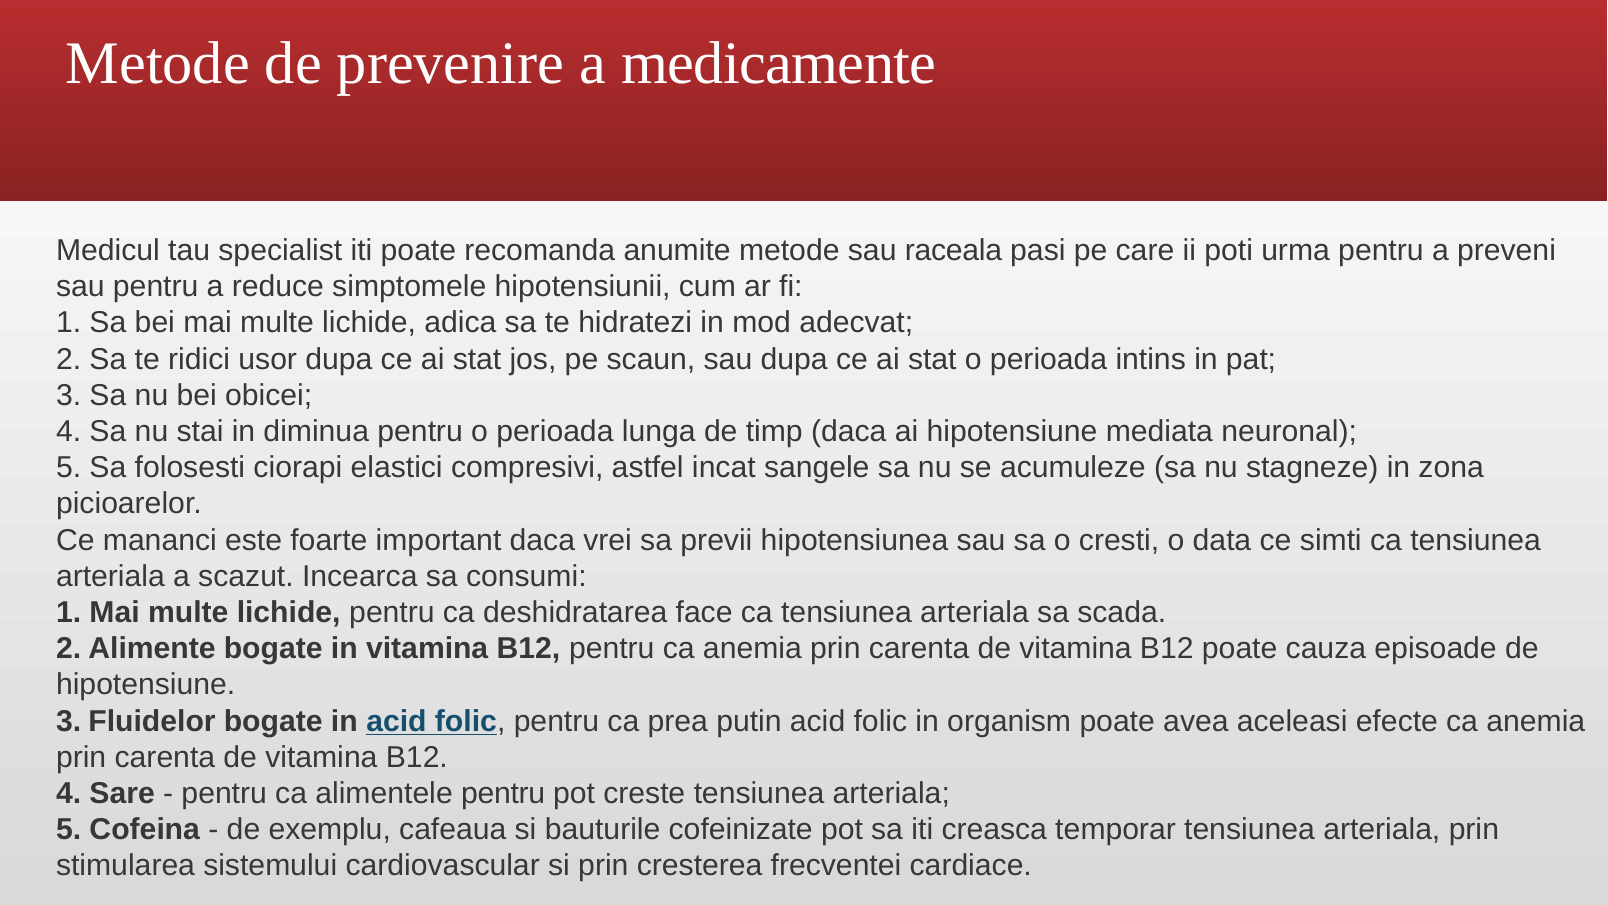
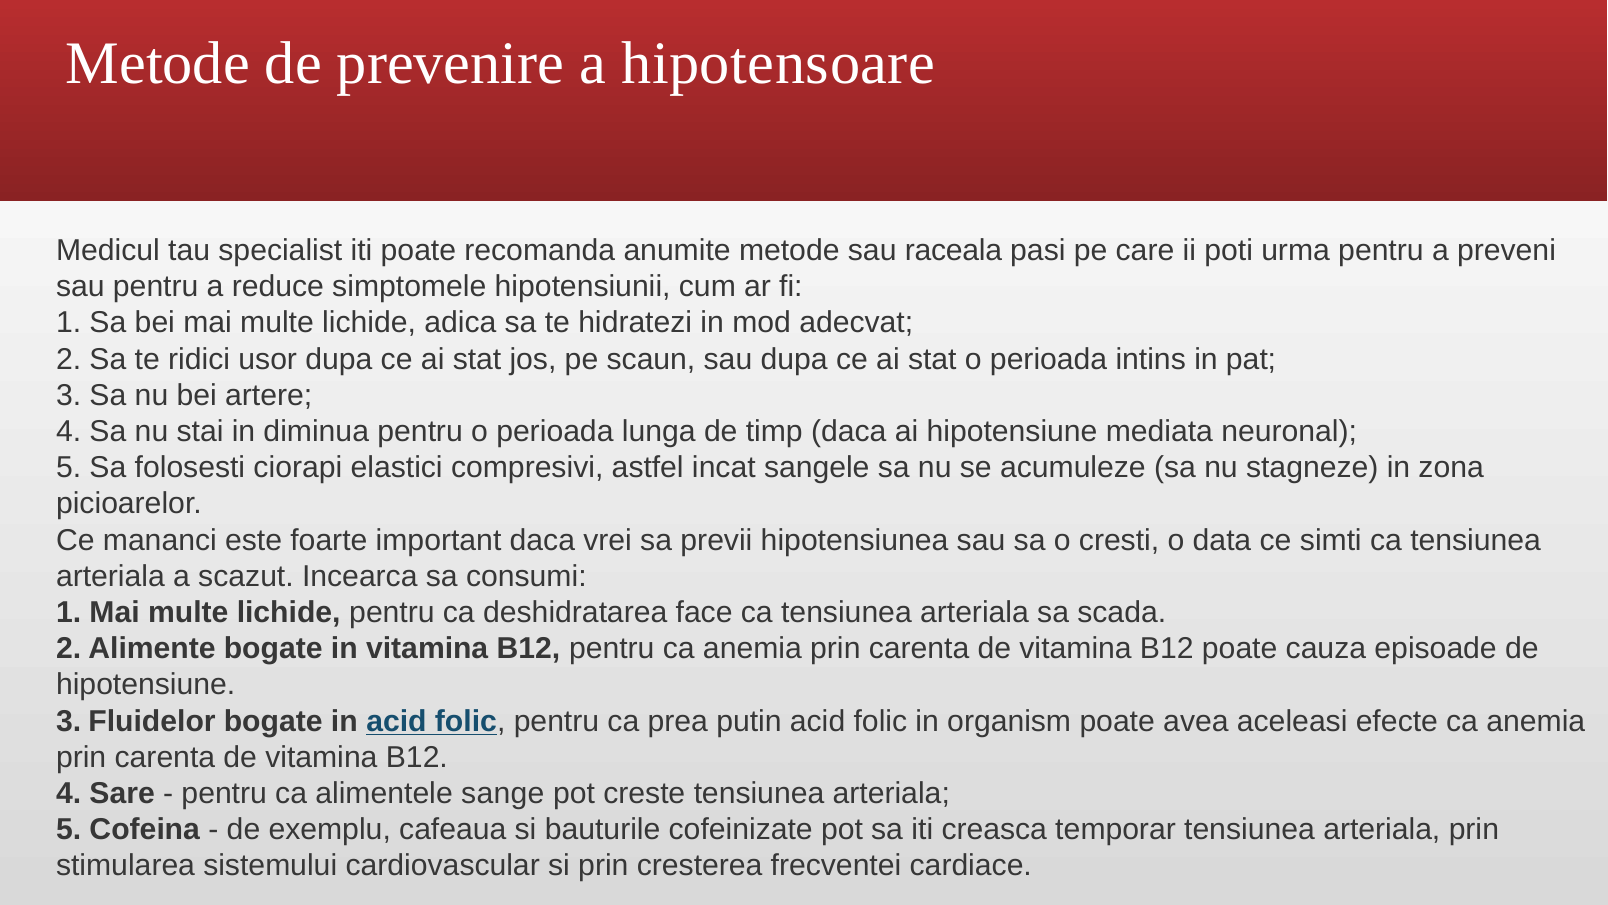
medicamente: medicamente -> hipotensoare
obicei: obicei -> artere
alimentele pentru: pentru -> sange
